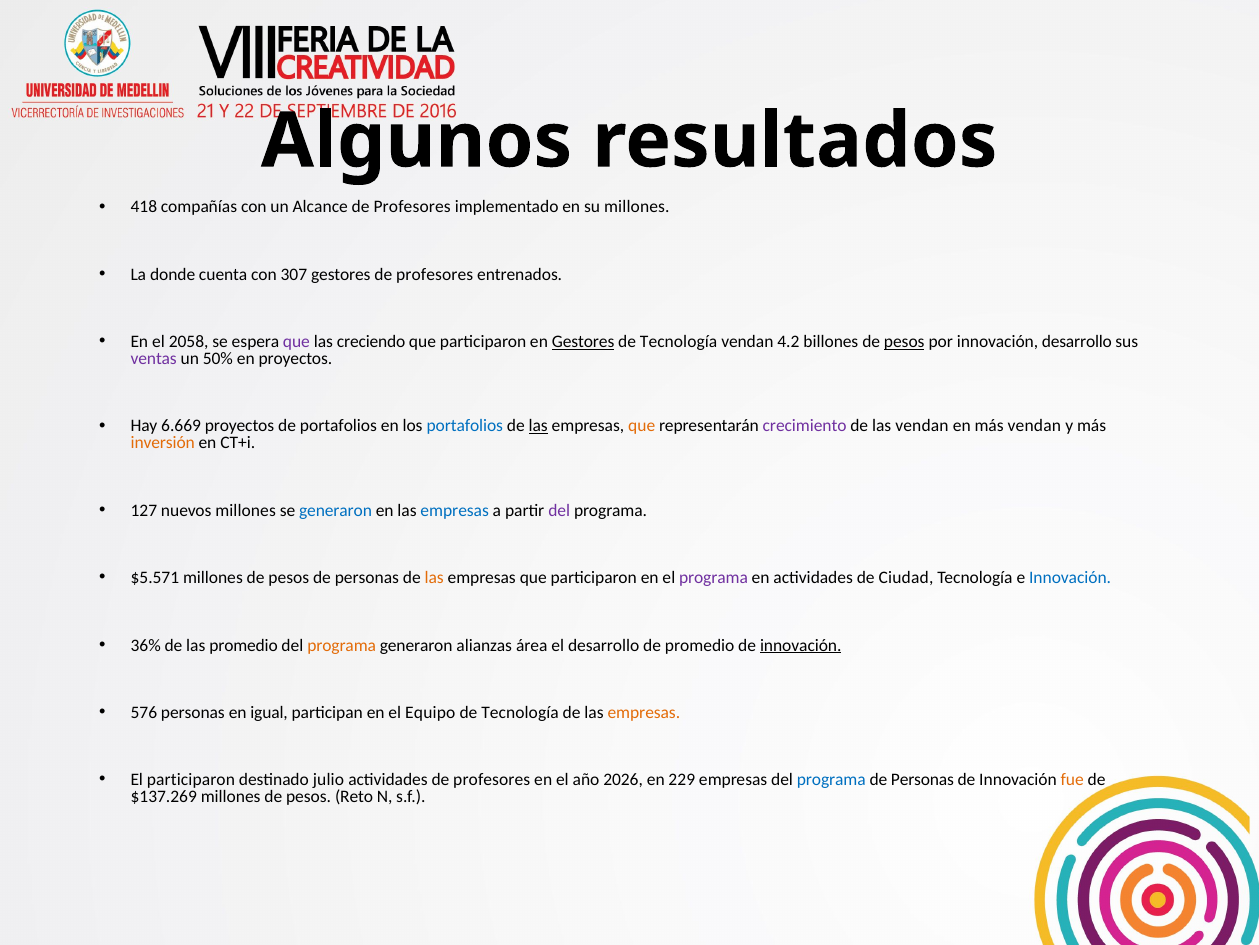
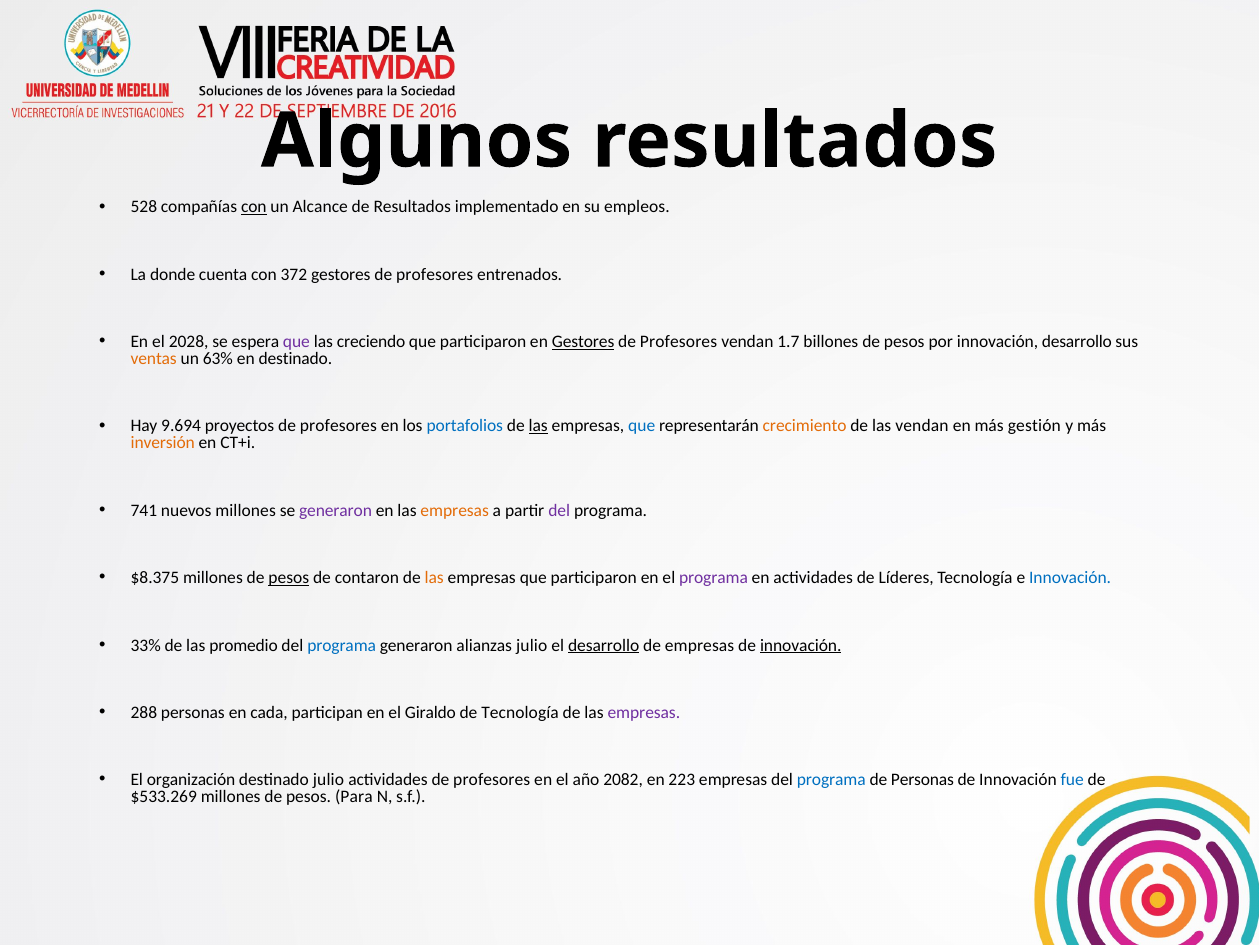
418: 418 -> 528
con at (254, 207) underline: none -> present
Profesores at (412, 207): Profesores -> Resultados
su millones: millones -> empleos
307: 307 -> 372
2058: 2058 -> 2028
Tecnología at (679, 342): Tecnología -> Profesores
4.2: 4.2 -> 1.7
pesos at (904, 342) underline: present -> none
ventas colour: purple -> orange
50%: 50% -> 63%
en proyectos: proyectos -> destinado
6.669: 6.669 -> 9.694
proyectos de portafolios: portafolios -> profesores
que at (642, 426) colour: orange -> blue
crecimiento colour: purple -> orange
más vendan: vendan -> gestión
127: 127 -> 741
generaron at (336, 510) colour: blue -> purple
empresas at (455, 510) colour: blue -> orange
$5.571: $5.571 -> $8.375
pesos at (289, 577) underline: none -> present
personas at (367, 577): personas -> contaron
Ciudad: Ciudad -> Líderes
36%: 36% -> 33%
programa at (342, 645) colour: orange -> blue
alianzas área: área -> julio
desarrollo at (604, 645) underline: none -> present
de promedio: promedio -> empresas
576: 576 -> 288
igual: igual -> cada
Equipo: Equipo -> Giraldo
empresas at (644, 712) colour: orange -> purple
El participaron: participaron -> organización
2026: 2026 -> 2082
229: 229 -> 223
fue colour: orange -> blue
$137.269: $137.269 -> $533.269
Reto: Reto -> Para
